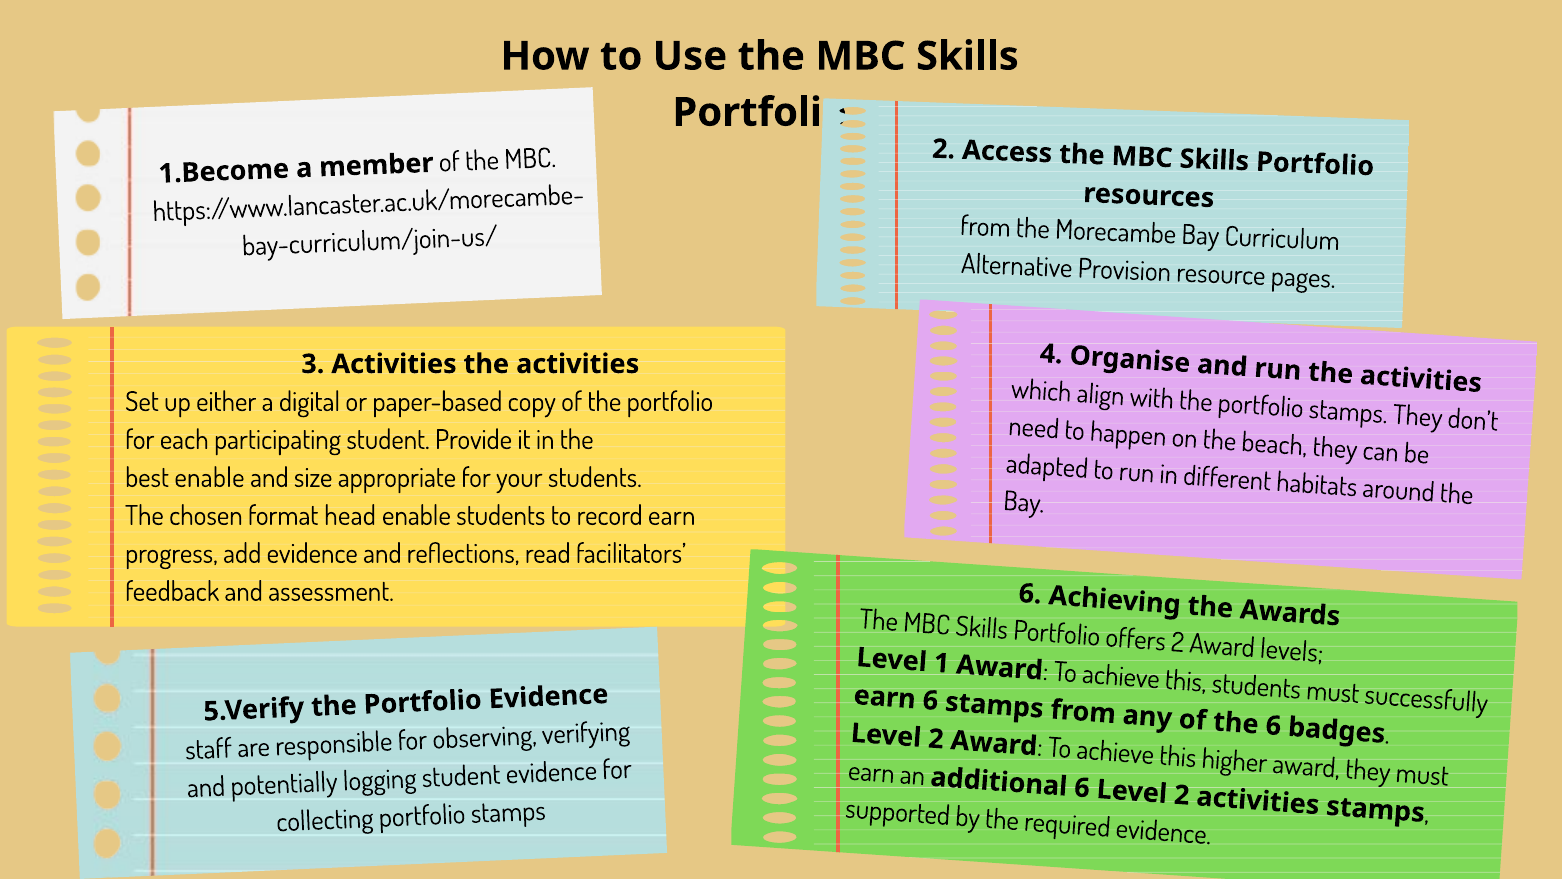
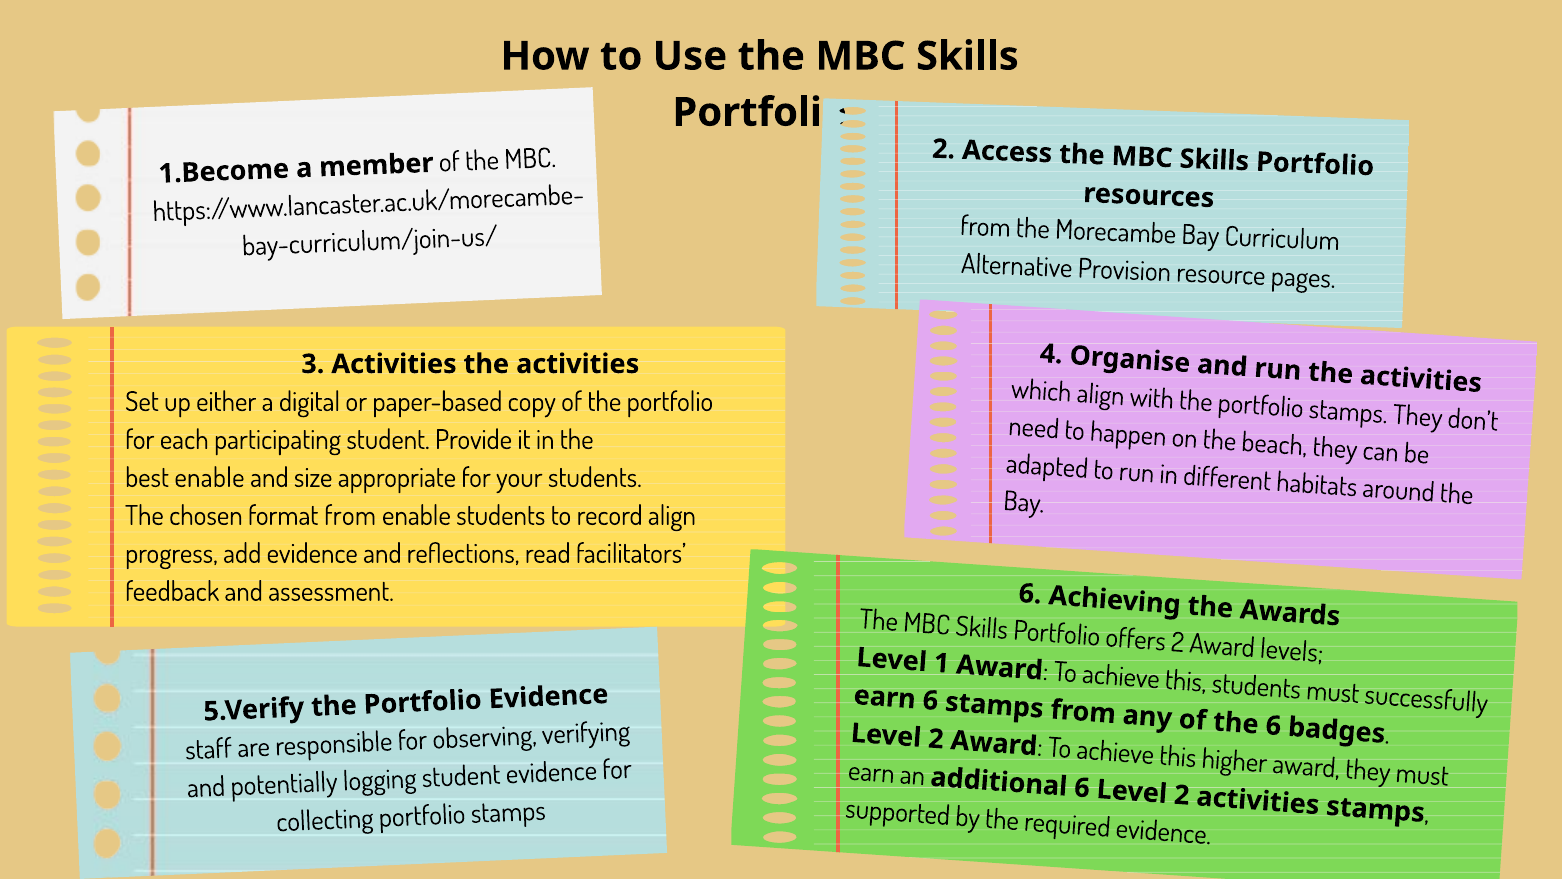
format head: head -> from
record earn: earn -> align
